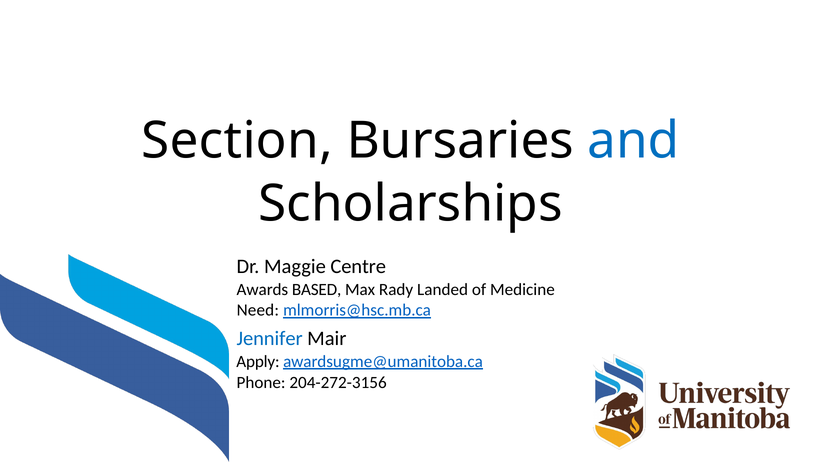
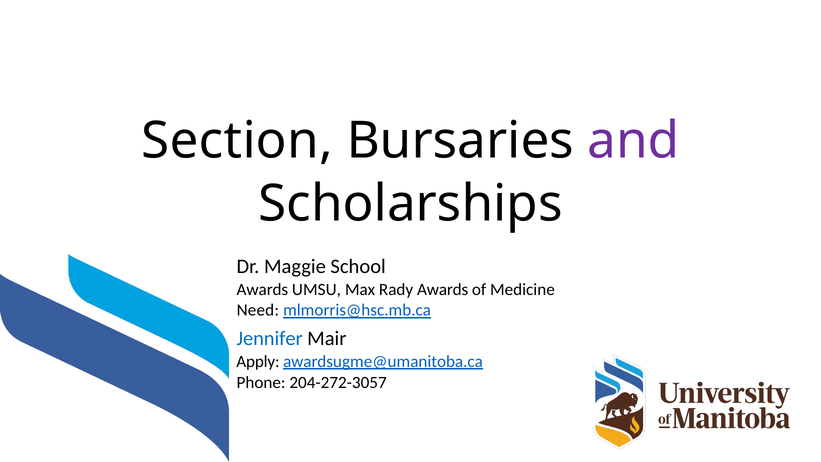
and colour: blue -> purple
Centre: Centre -> School
BASED: BASED -> UMSU
Rady Landed: Landed -> Awards
204-272-3156: 204-272-3156 -> 204-272-3057
